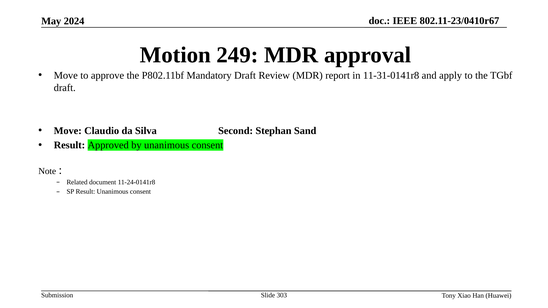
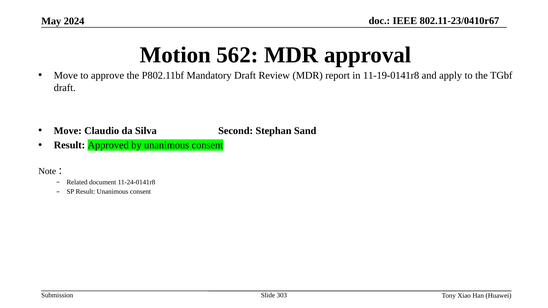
249: 249 -> 562
11-31-0141r8: 11-31-0141r8 -> 11-19-0141r8
